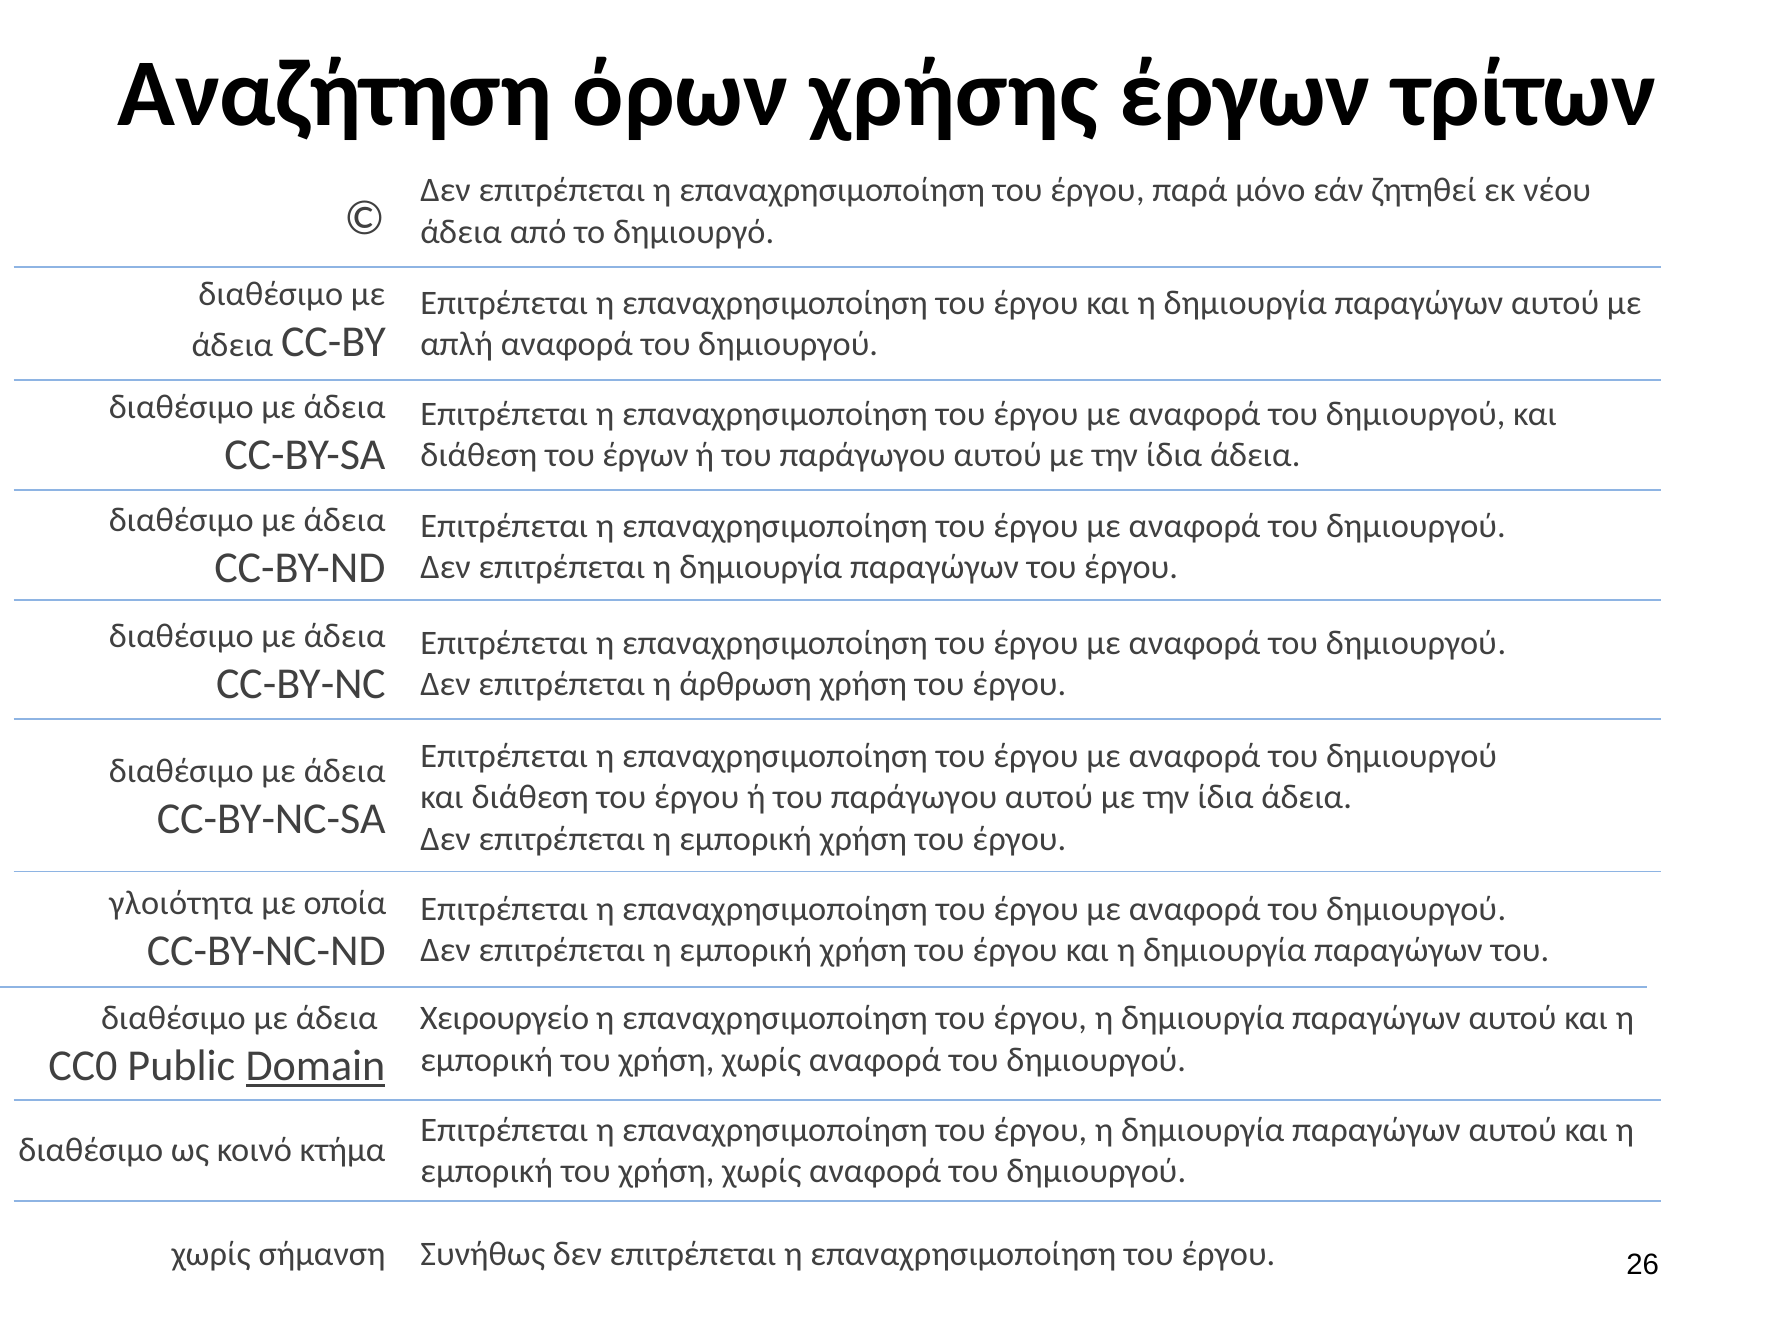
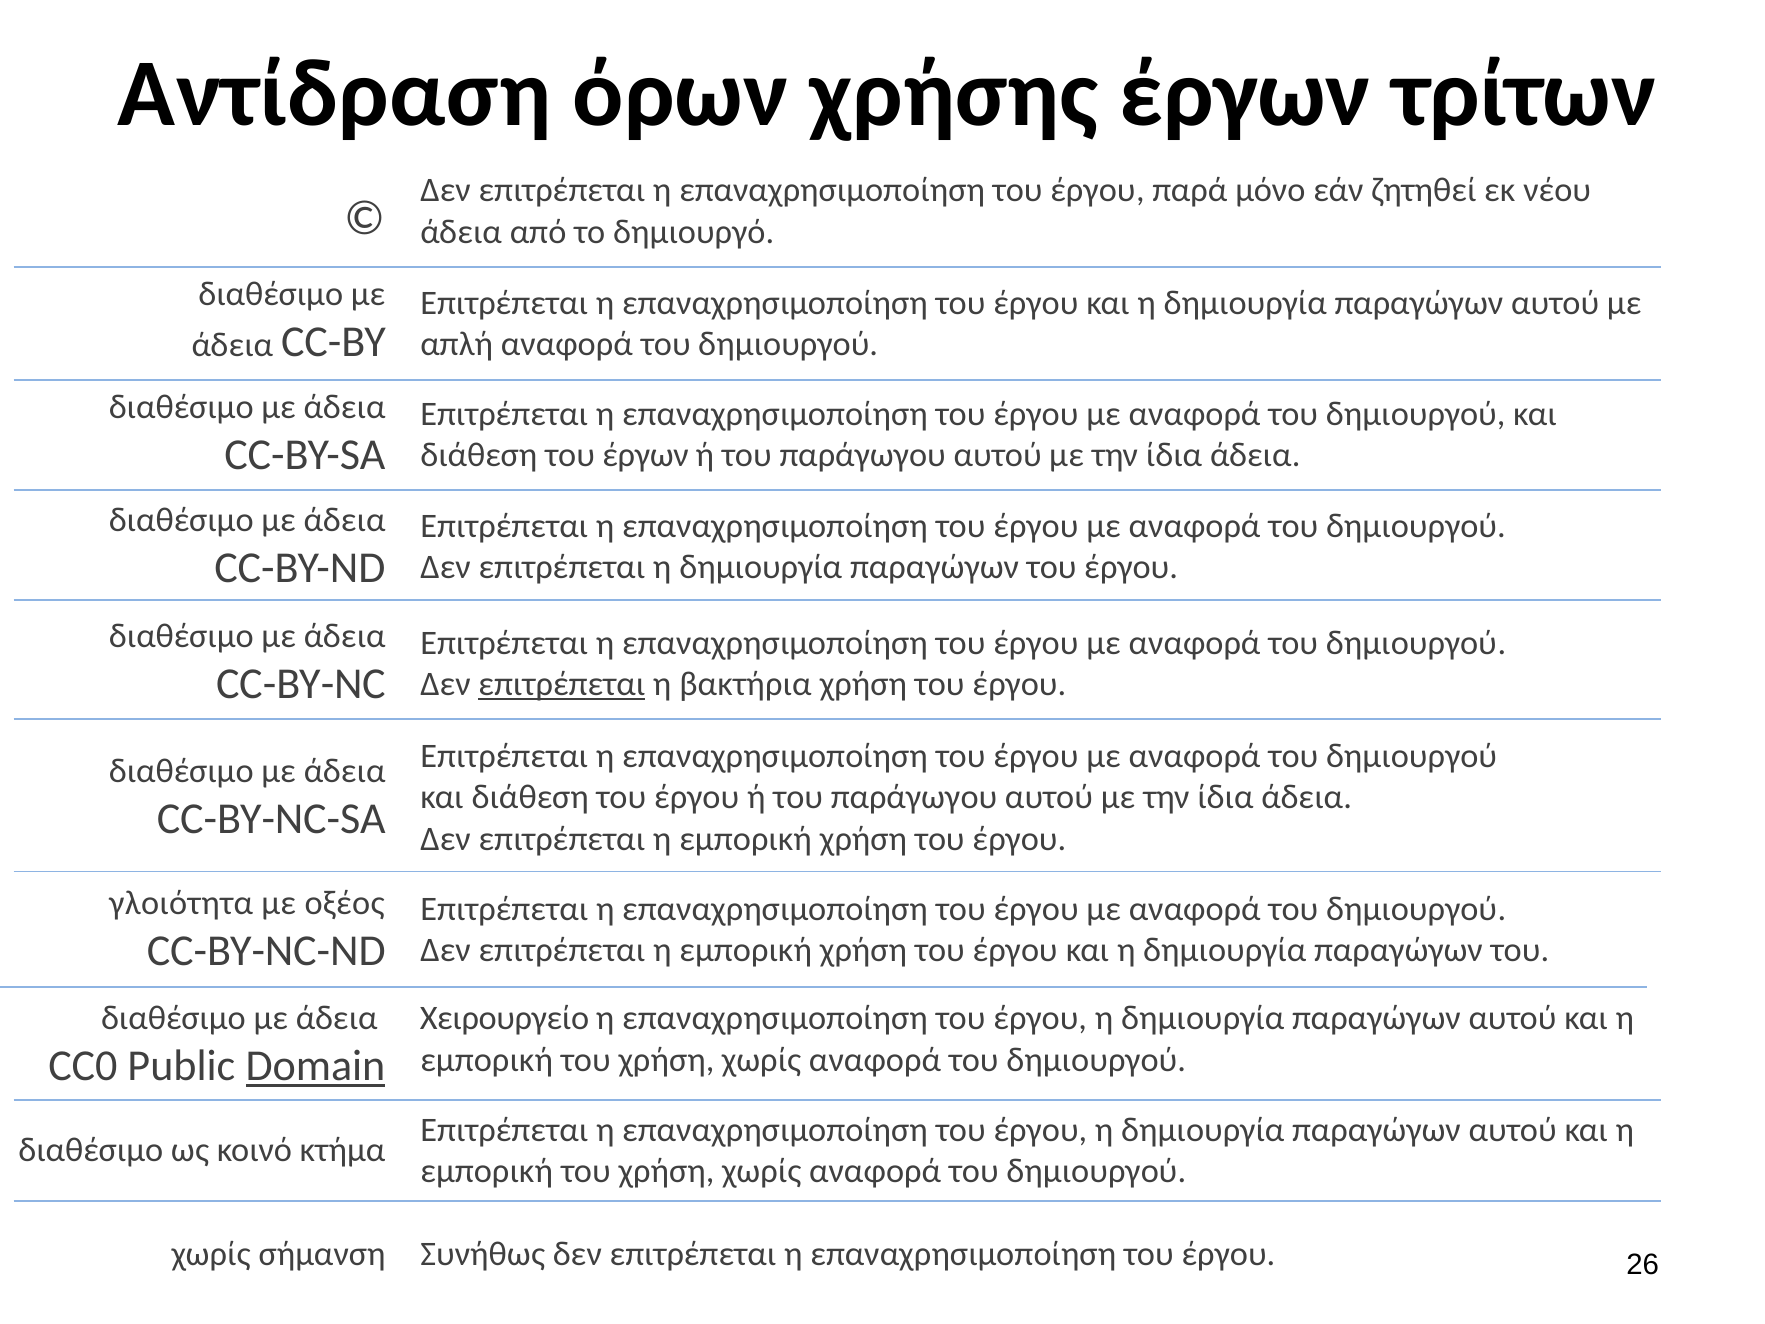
Αναζήτηση: Αναζήτηση -> Αντίδραση
επιτρέπεται at (562, 684) underline: none -> present
άρθρωση: άρθρωση -> βακτήρια
οποία: οποία -> οξέος
